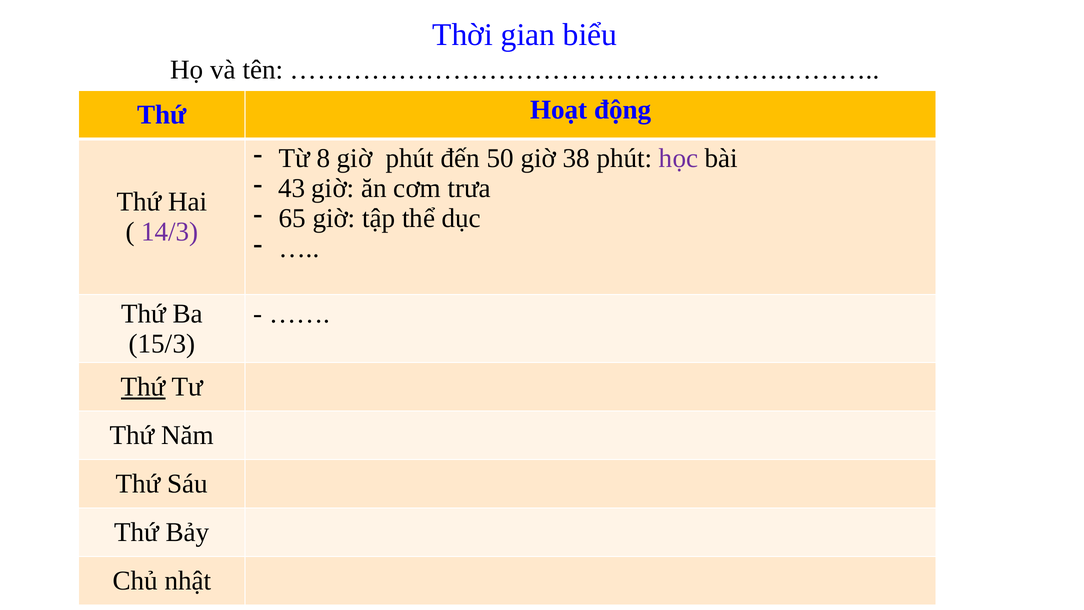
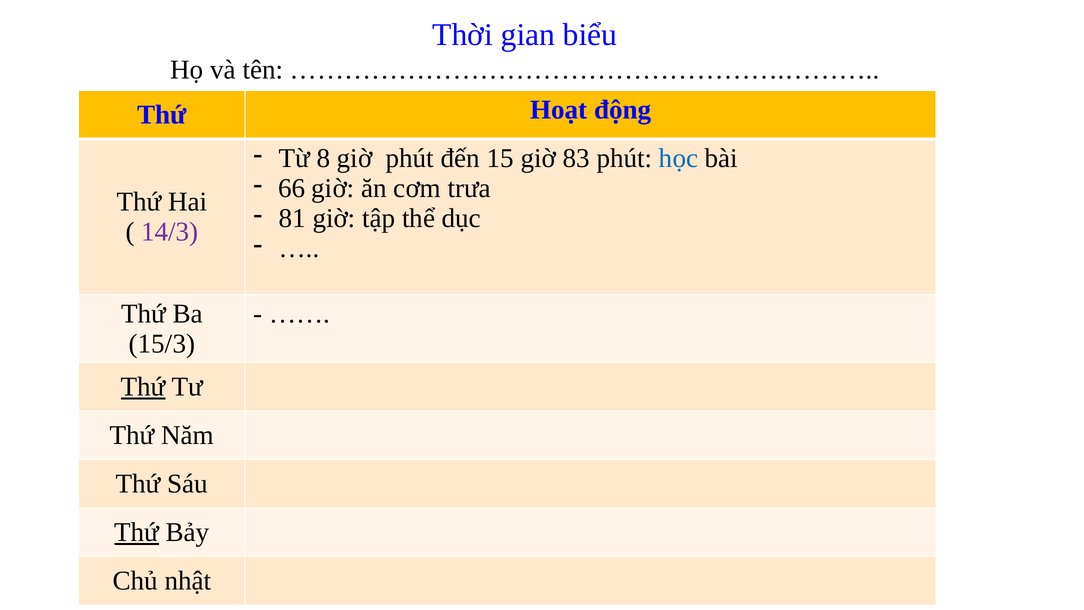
50: 50 -> 15
38: 38 -> 83
học colour: purple -> blue
43: 43 -> 66
65: 65 -> 81
Thứ at (137, 532) underline: none -> present
